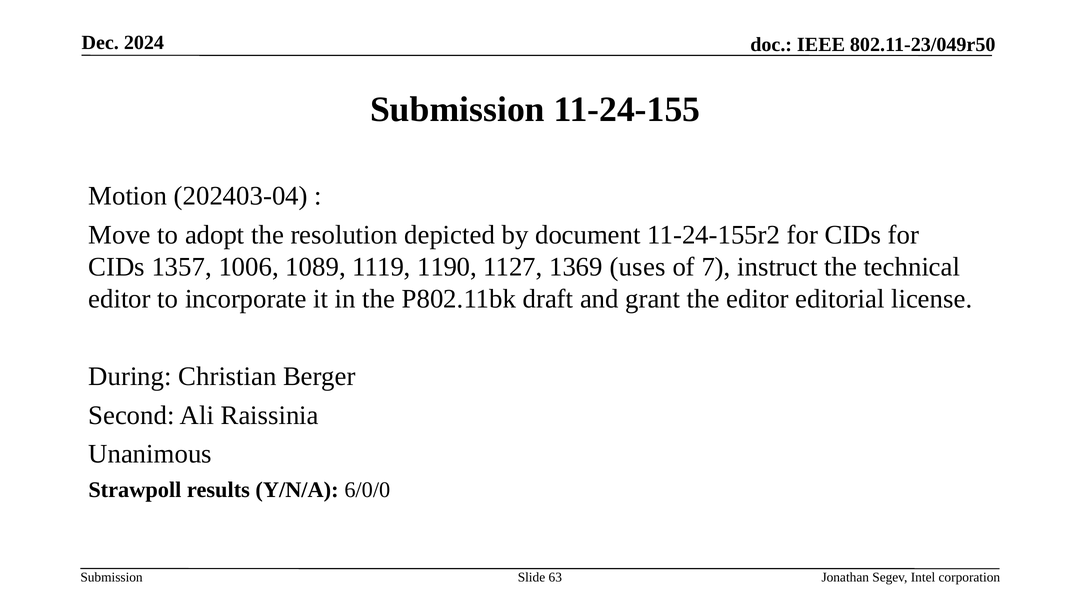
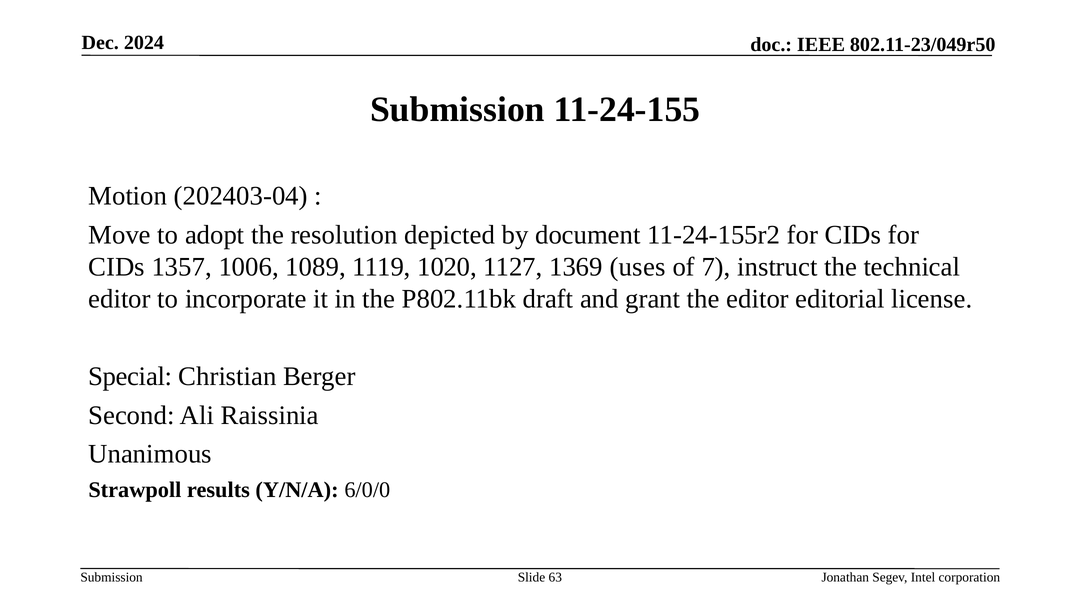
1190: 1190 -> 1020
During: During -> Special
